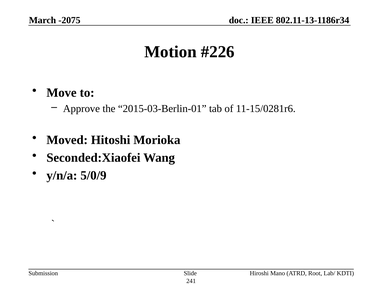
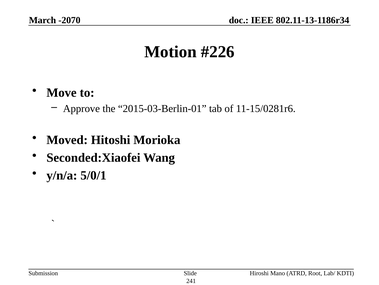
-2075: -2075 -> -2070
5/0/9: 5/0/9 -> 5/0/1
